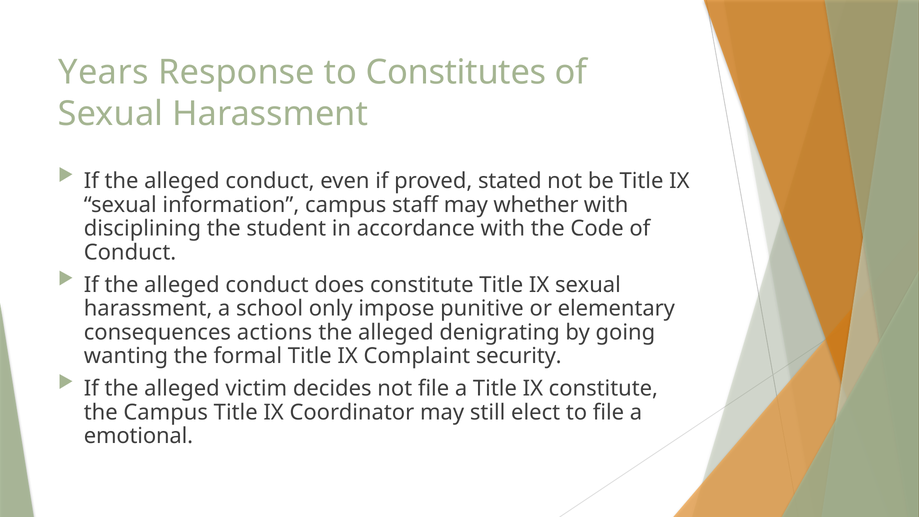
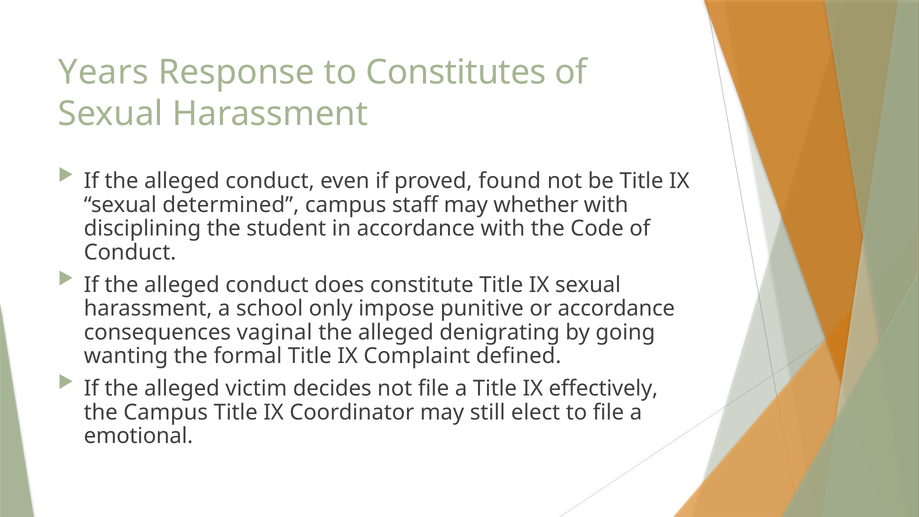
stated: stated -> found
information: information -> determined
or elementary: elementary -> accordance
actions: actions -> vaginal
security: security -> defined
IX constitute: constitute -> effectively
